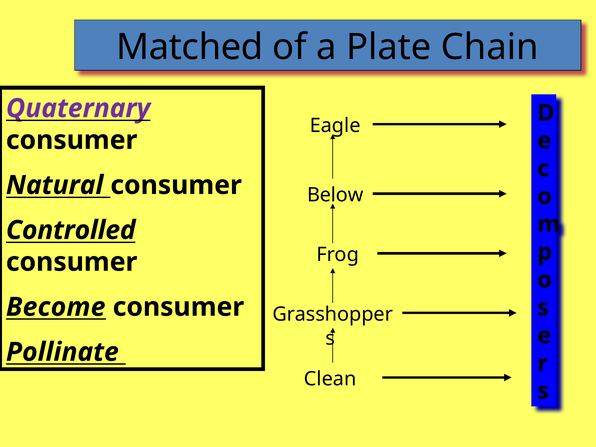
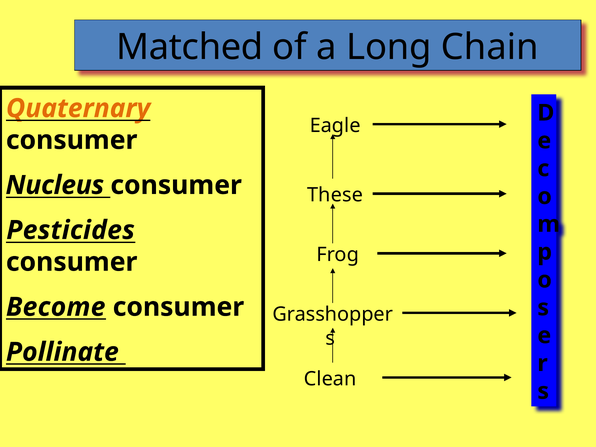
Plate: Plate -> Long
Quaternary colour: purple -> orange
Natural: Natural -> Nucleus
Below: Below -> These
Controlled: Controlled -> Pesticides
